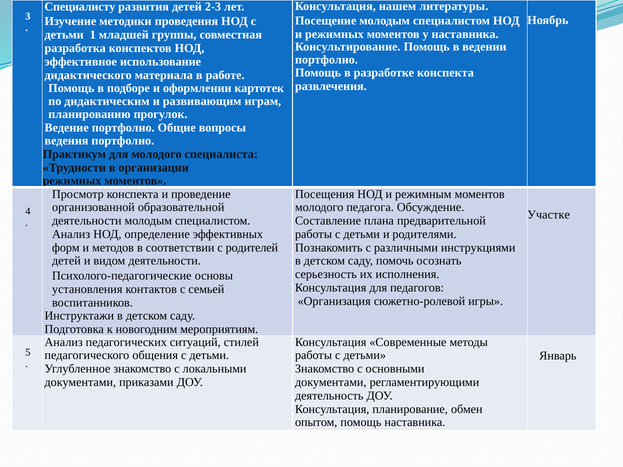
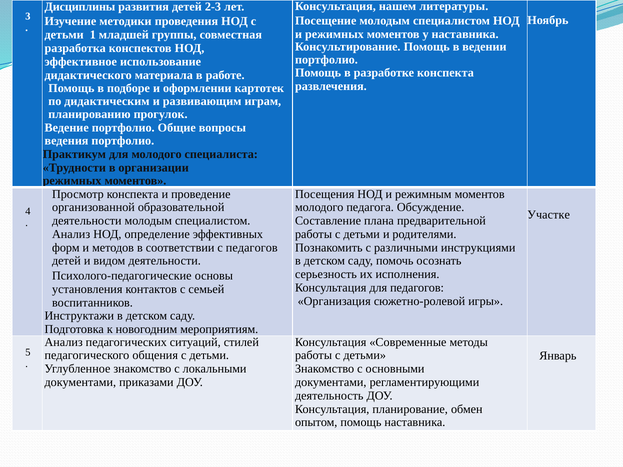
Специалисту: Специалисту -> Дисциплины
с родителей: родителей -> педагогов
